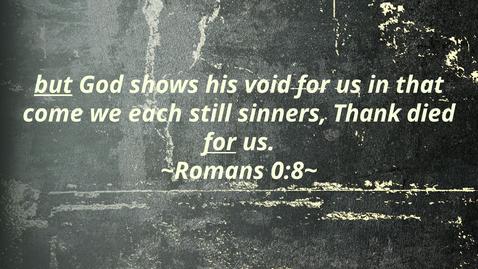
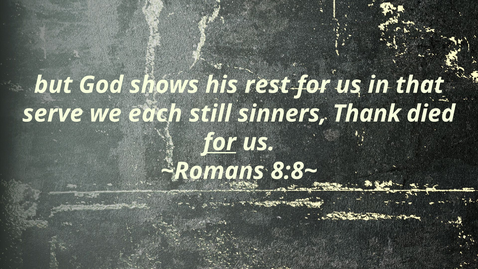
but underline: present -> none
void: void -> rest
come: come -> serve
0:8~: 0:8~ -> 8:8~
